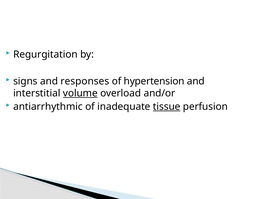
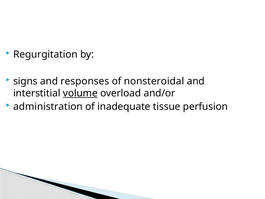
hypertension: hypertension -> nonsteroidal
antiarrhythmic: antiarrhythmic -> administration
tissue underline: present -> none
